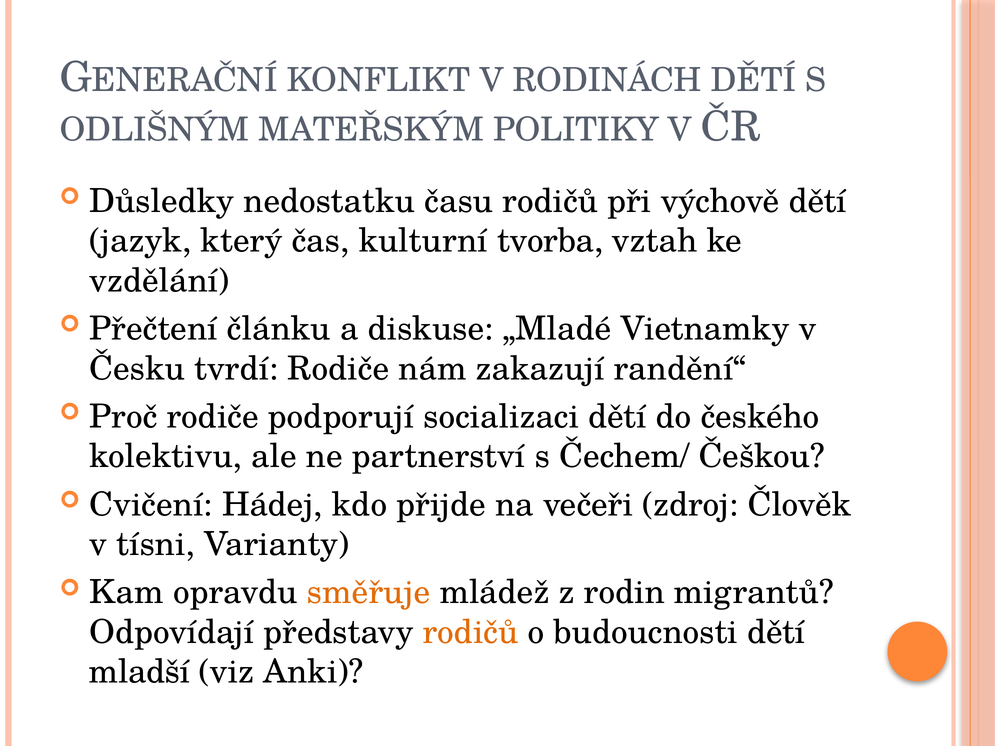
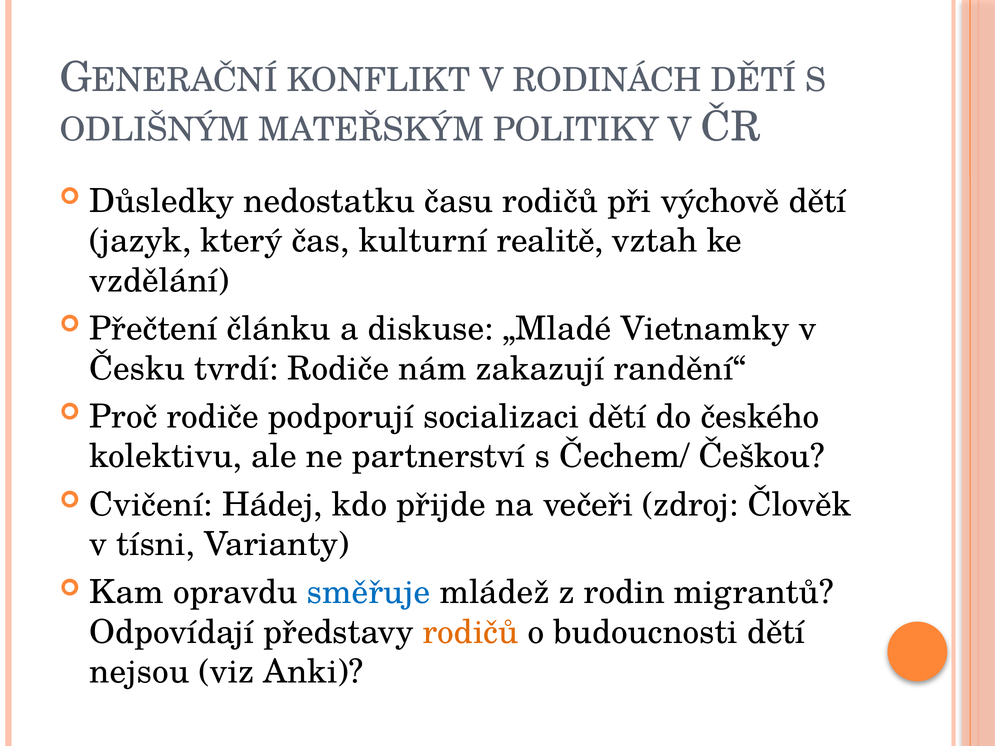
tvorba: tvorba -> realitě
směřuje colour: orange -> blue
mladší: mladší -> nejsou
